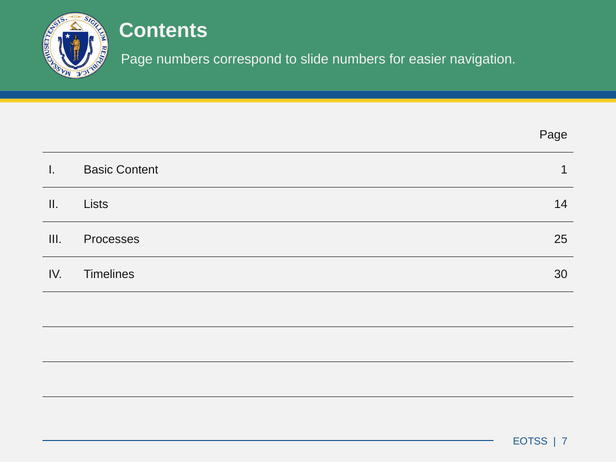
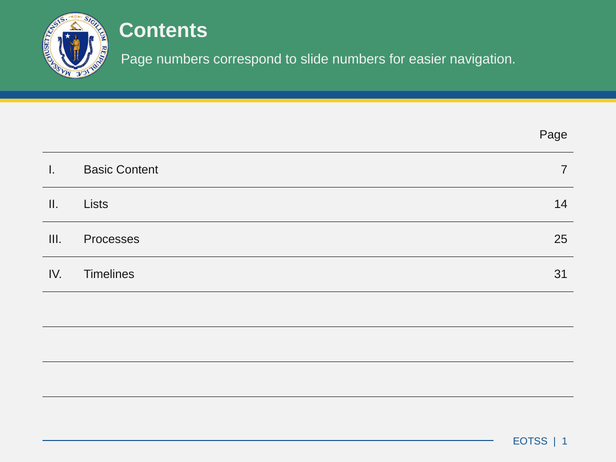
1: 1 -> 7
30: 30 -> 31
7: 7 -> 1
